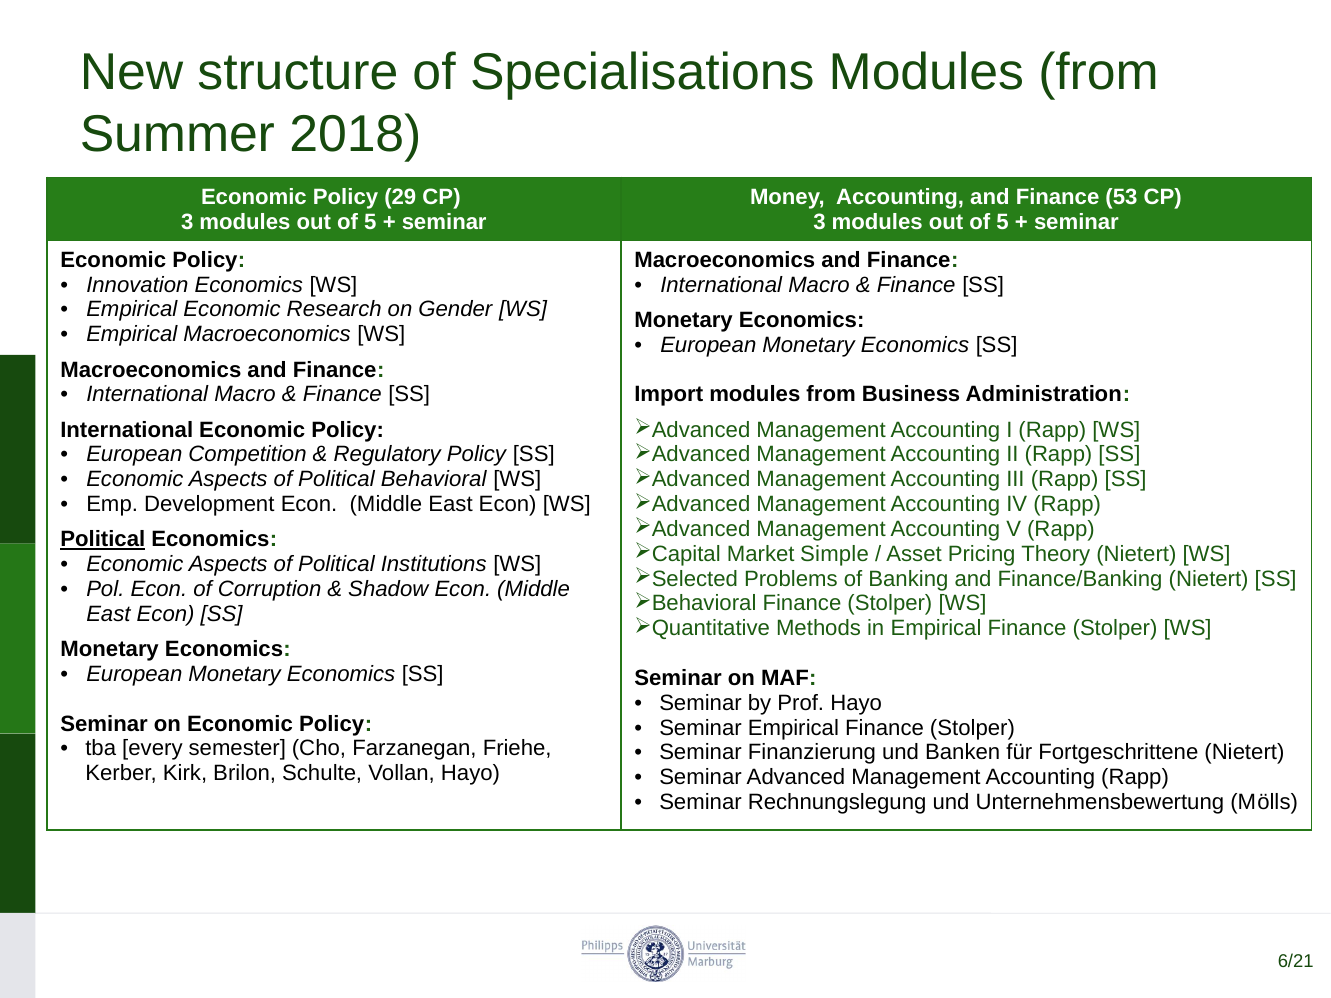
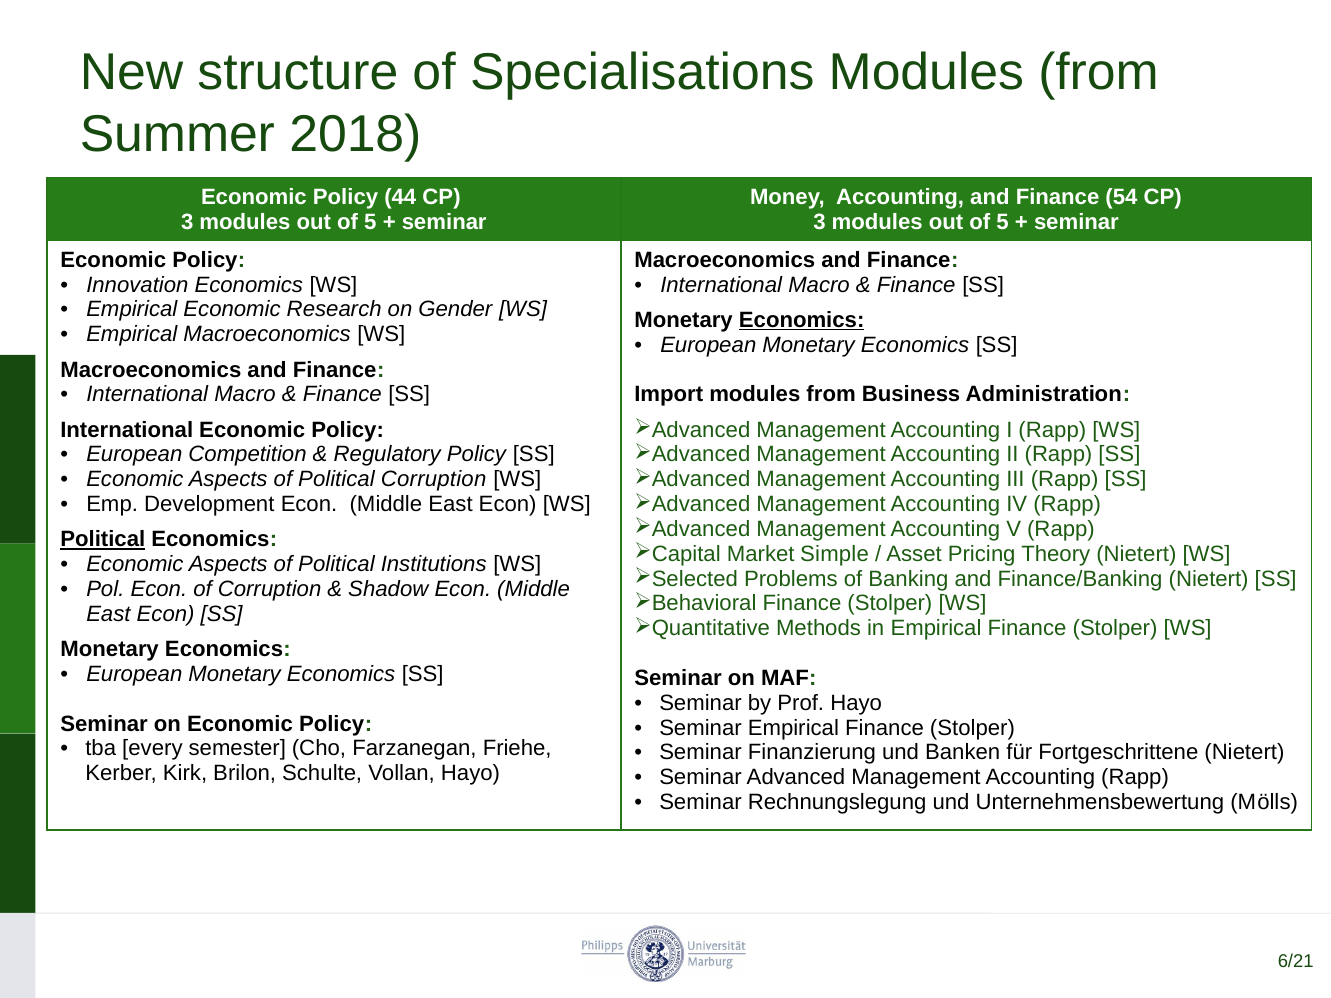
29: 29 -> 44
53: 53 -> 54
Economics at (802, 320) underline: none -> present
Political Behavioral: Behavioral -> Corruption
